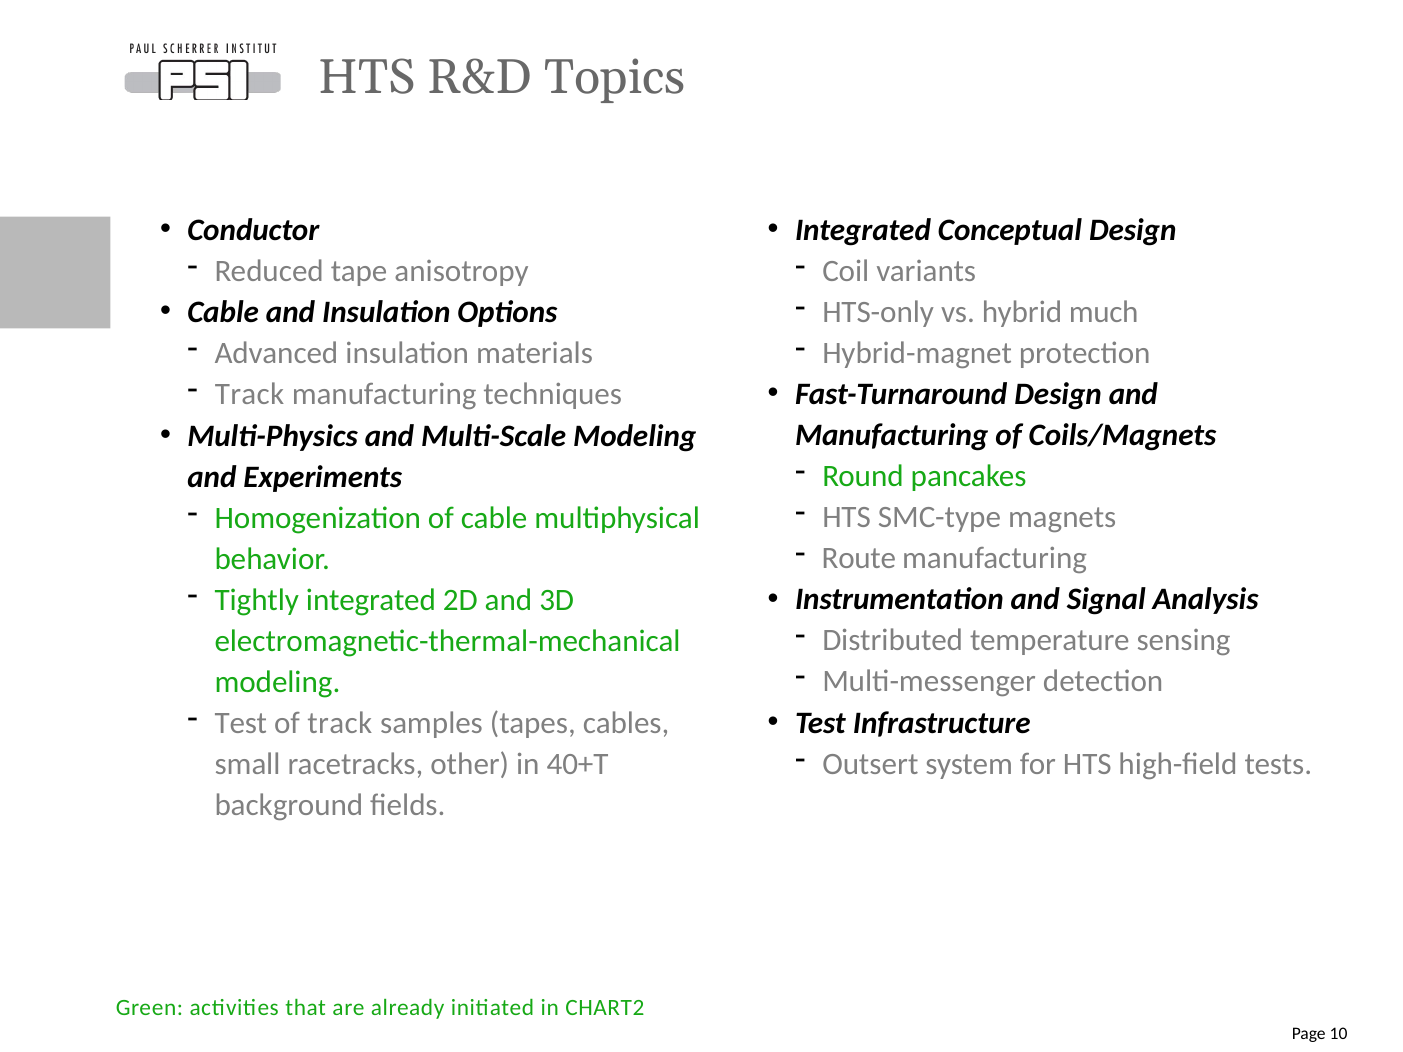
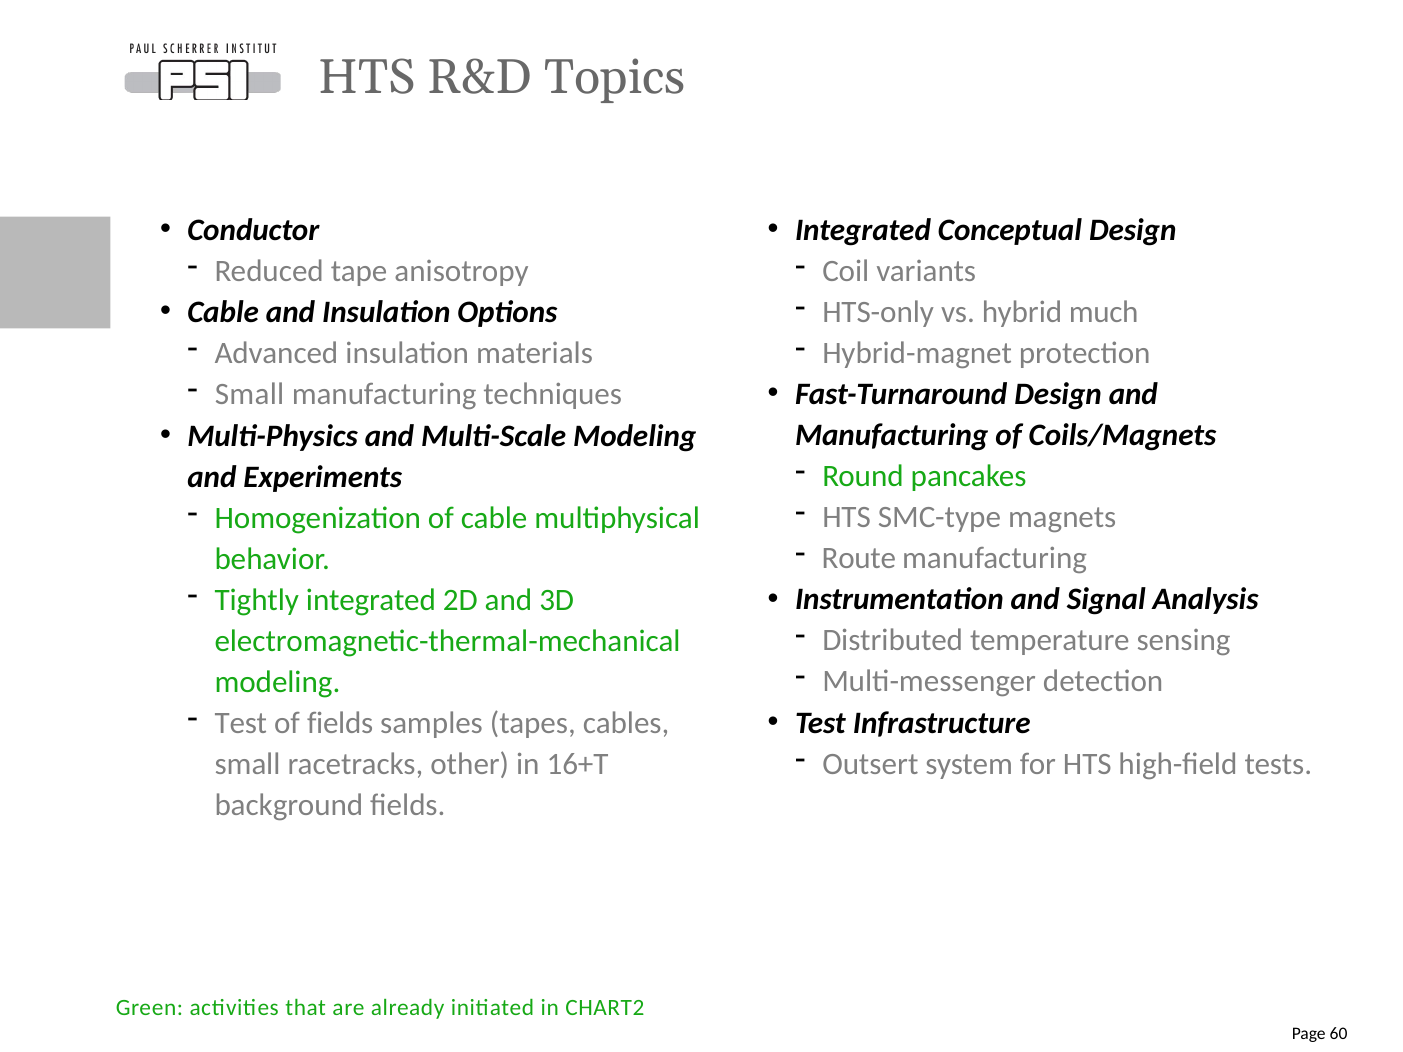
Track at (250, 395): Track -> Small
of track: track -> fields
40+T: 40+T -> 16+T
10: 10 -> 60
